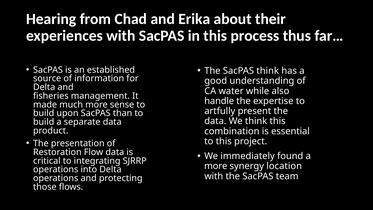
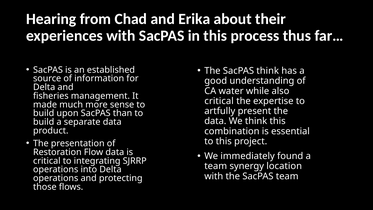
handle at (219, 101): handle -> critical
more at (216, 166): more -> team
